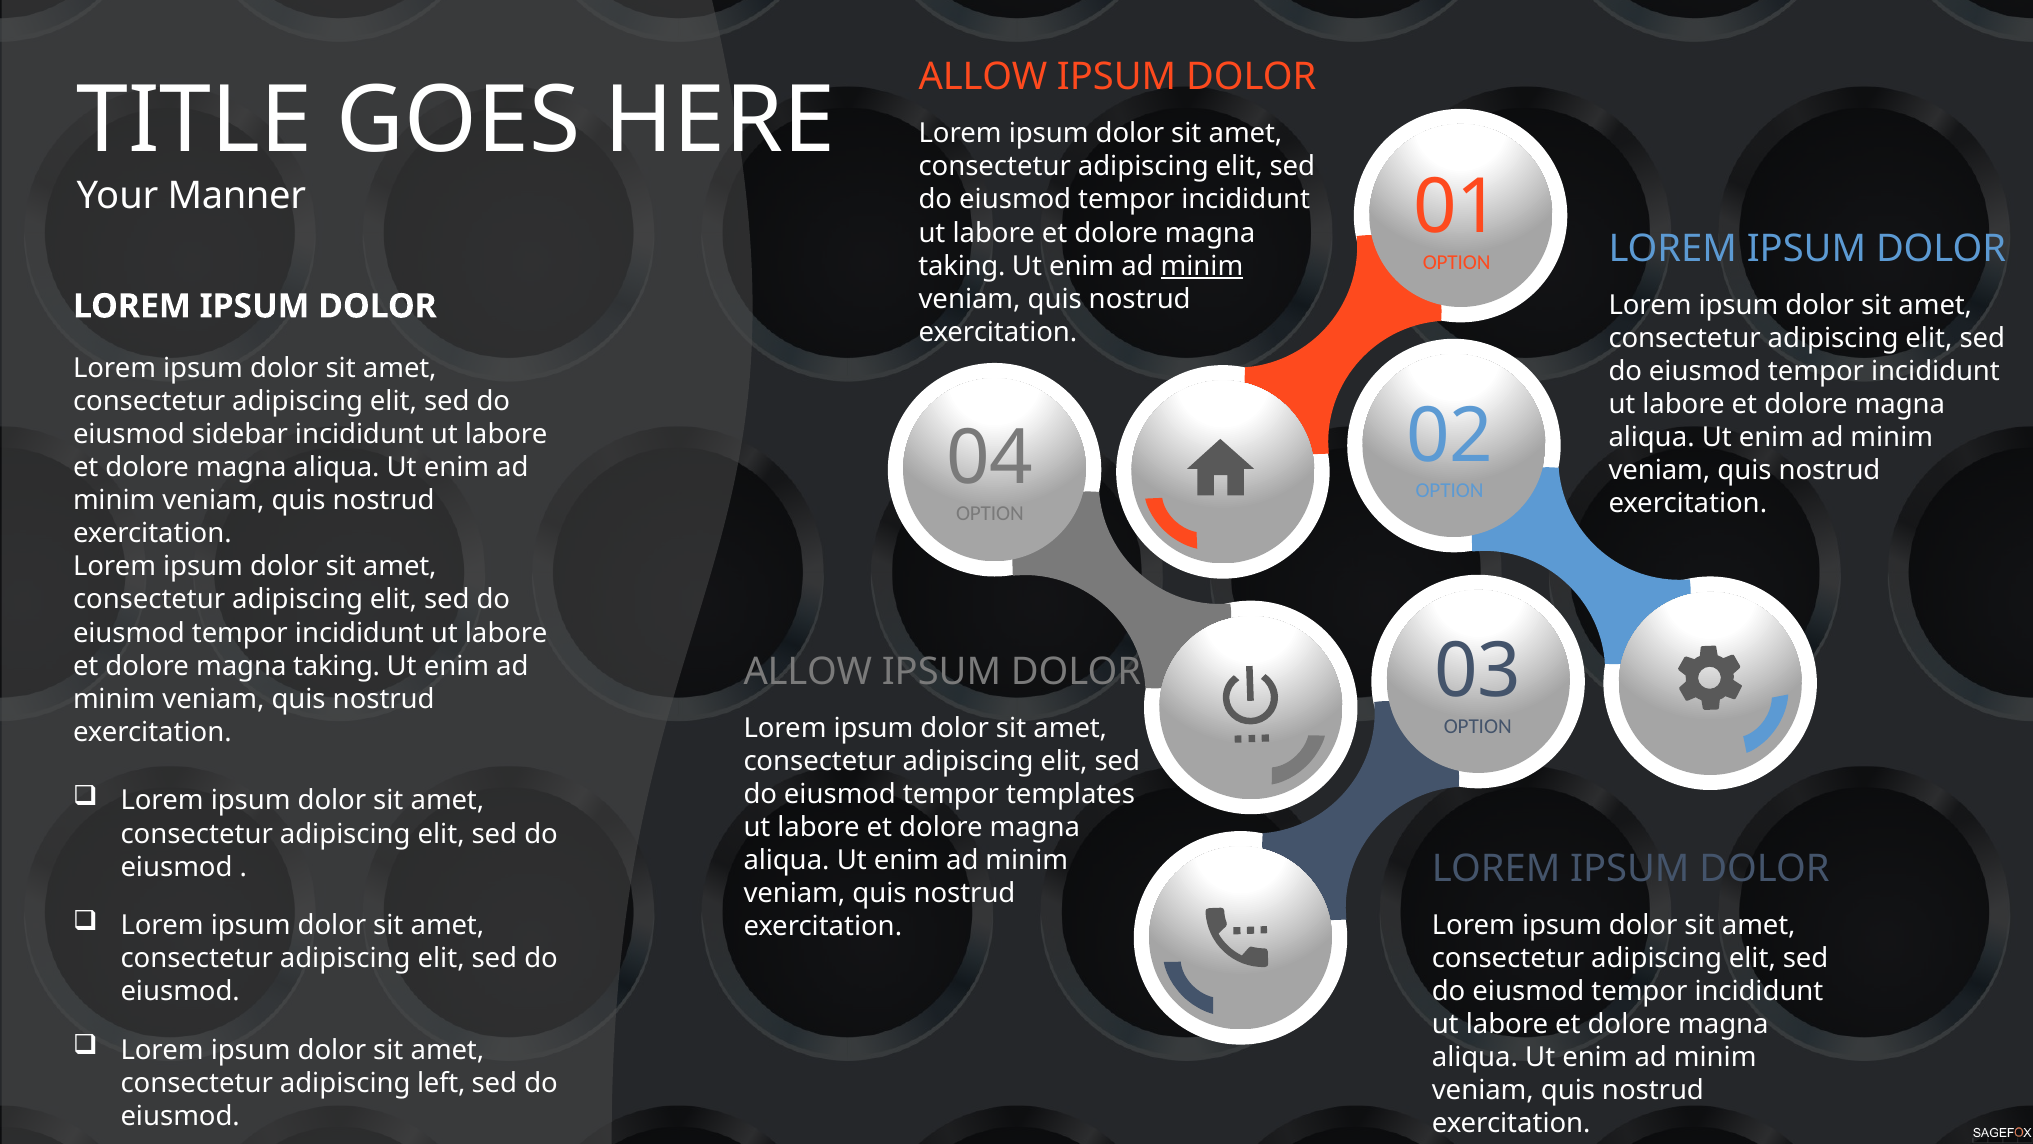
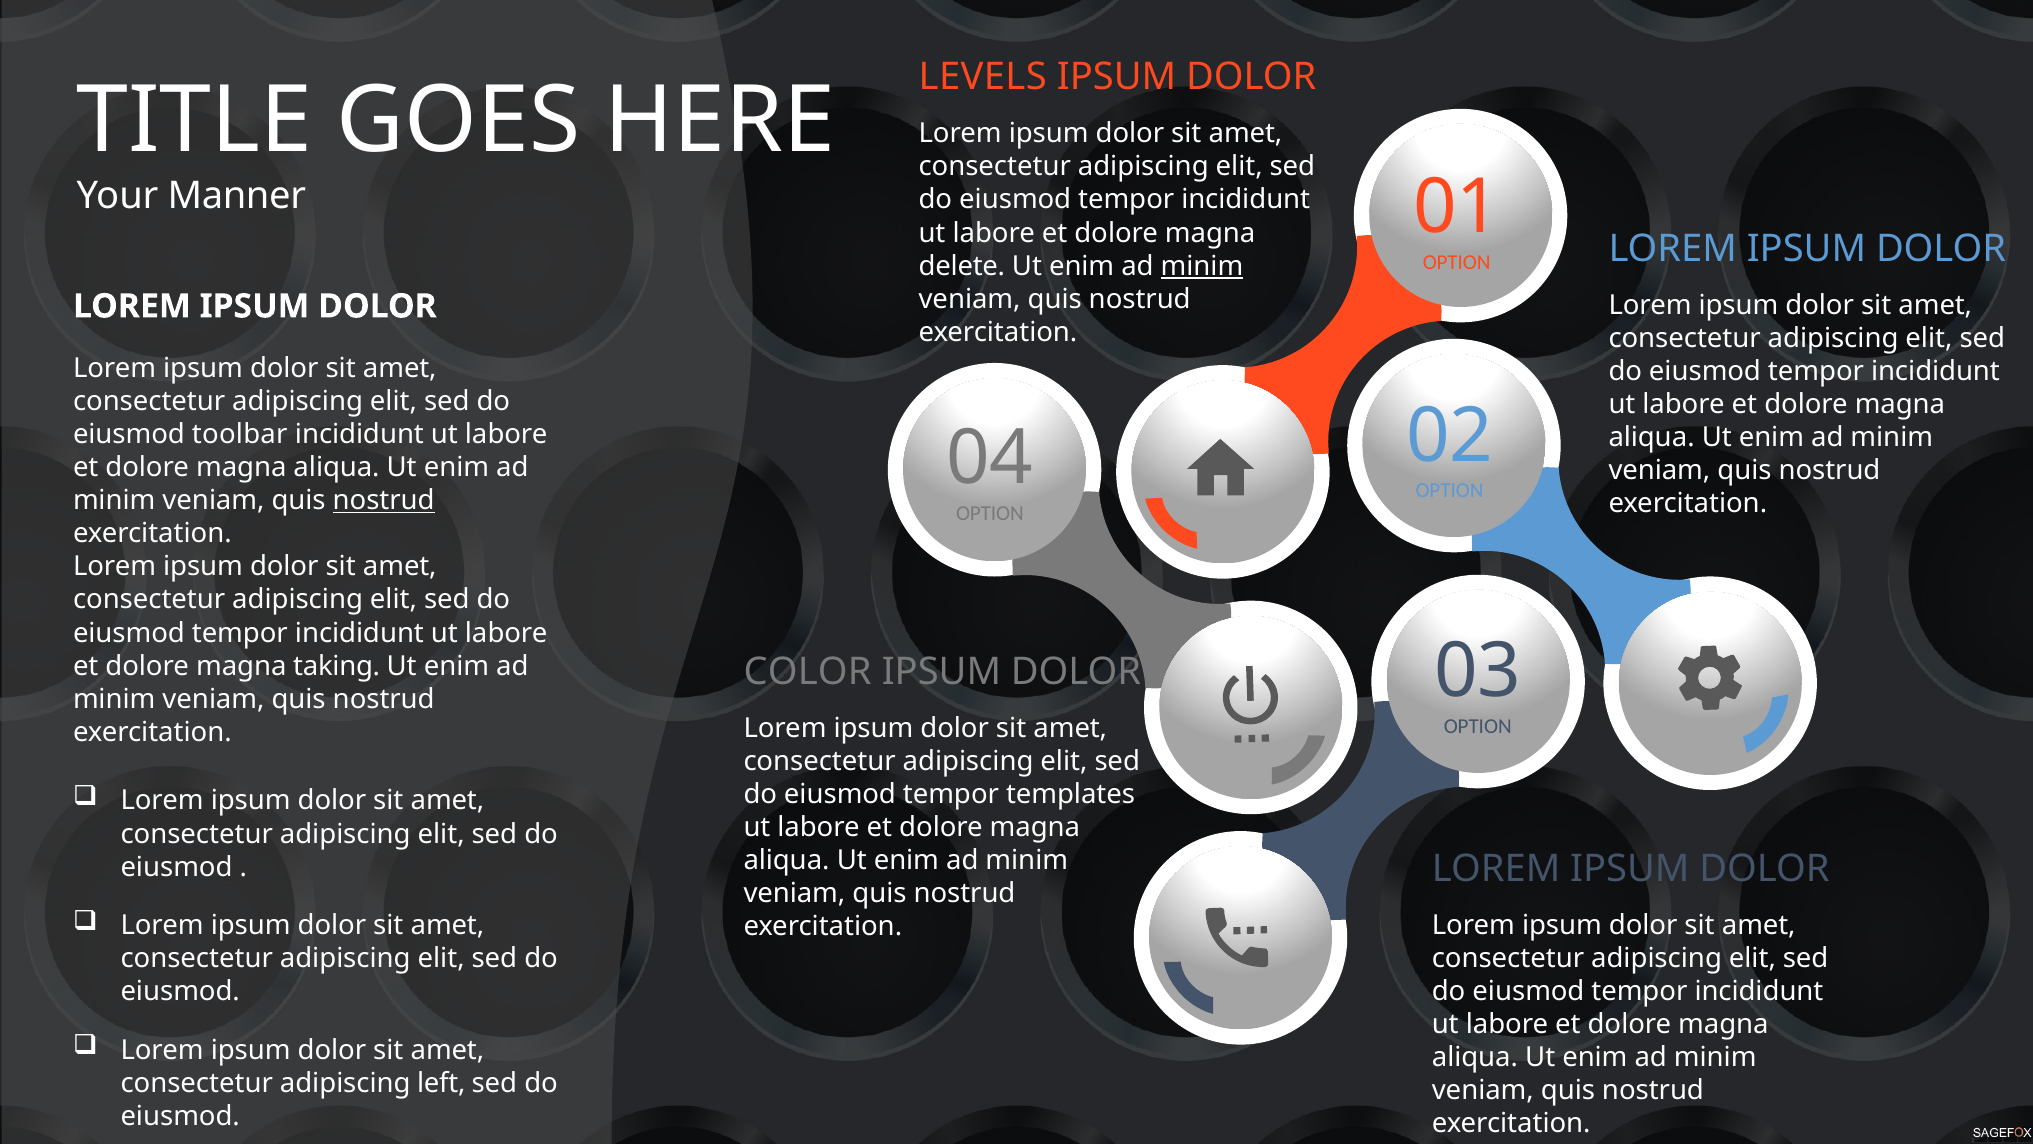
ALLOW at (983, 77): ALLOW -> LEVELS
taking at (962, 266): taking -> delete
sidebar: sidebar -> toolbar
nostrud at (384, 500) underline: none -> present
ALLOW at (808, 671): ALLOW -> COLOR
